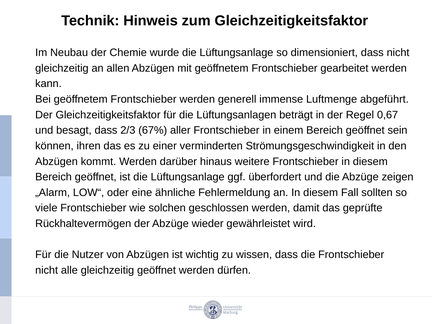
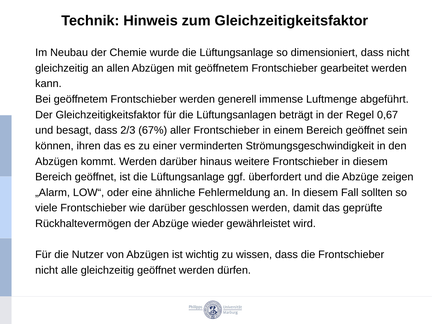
wie solchen: solchen -> darüber
